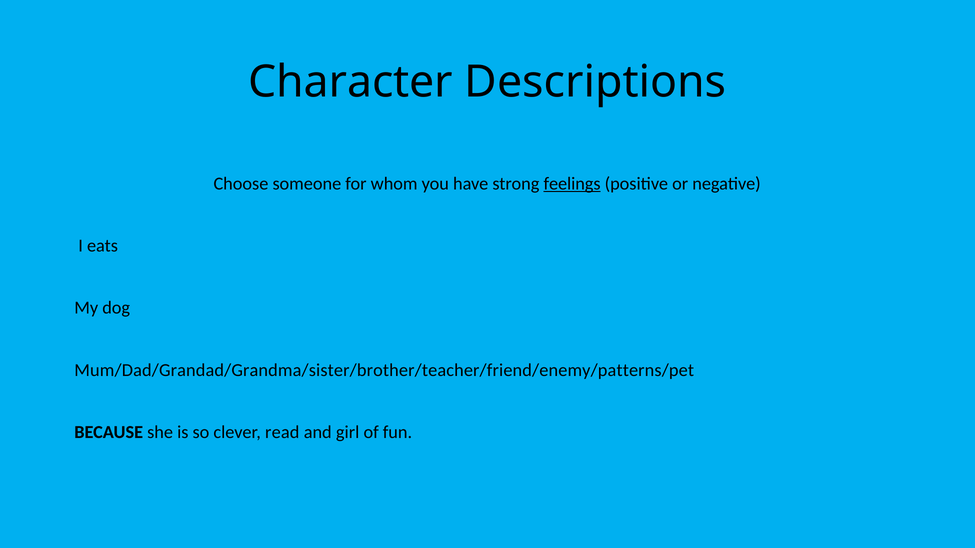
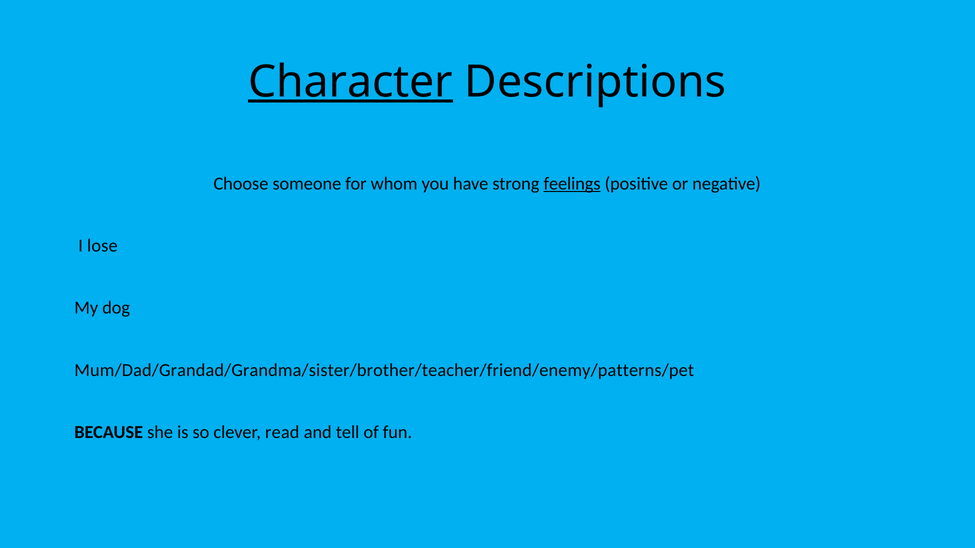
Character underline: none -> present
eats: eats -> lose
girl: girl -> tell
